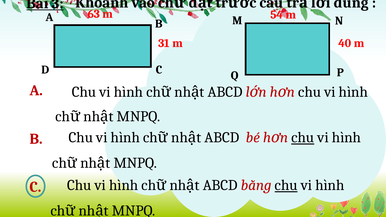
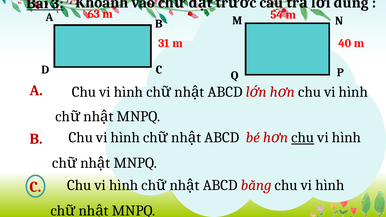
chu at (286, 185) underline: present -> none
